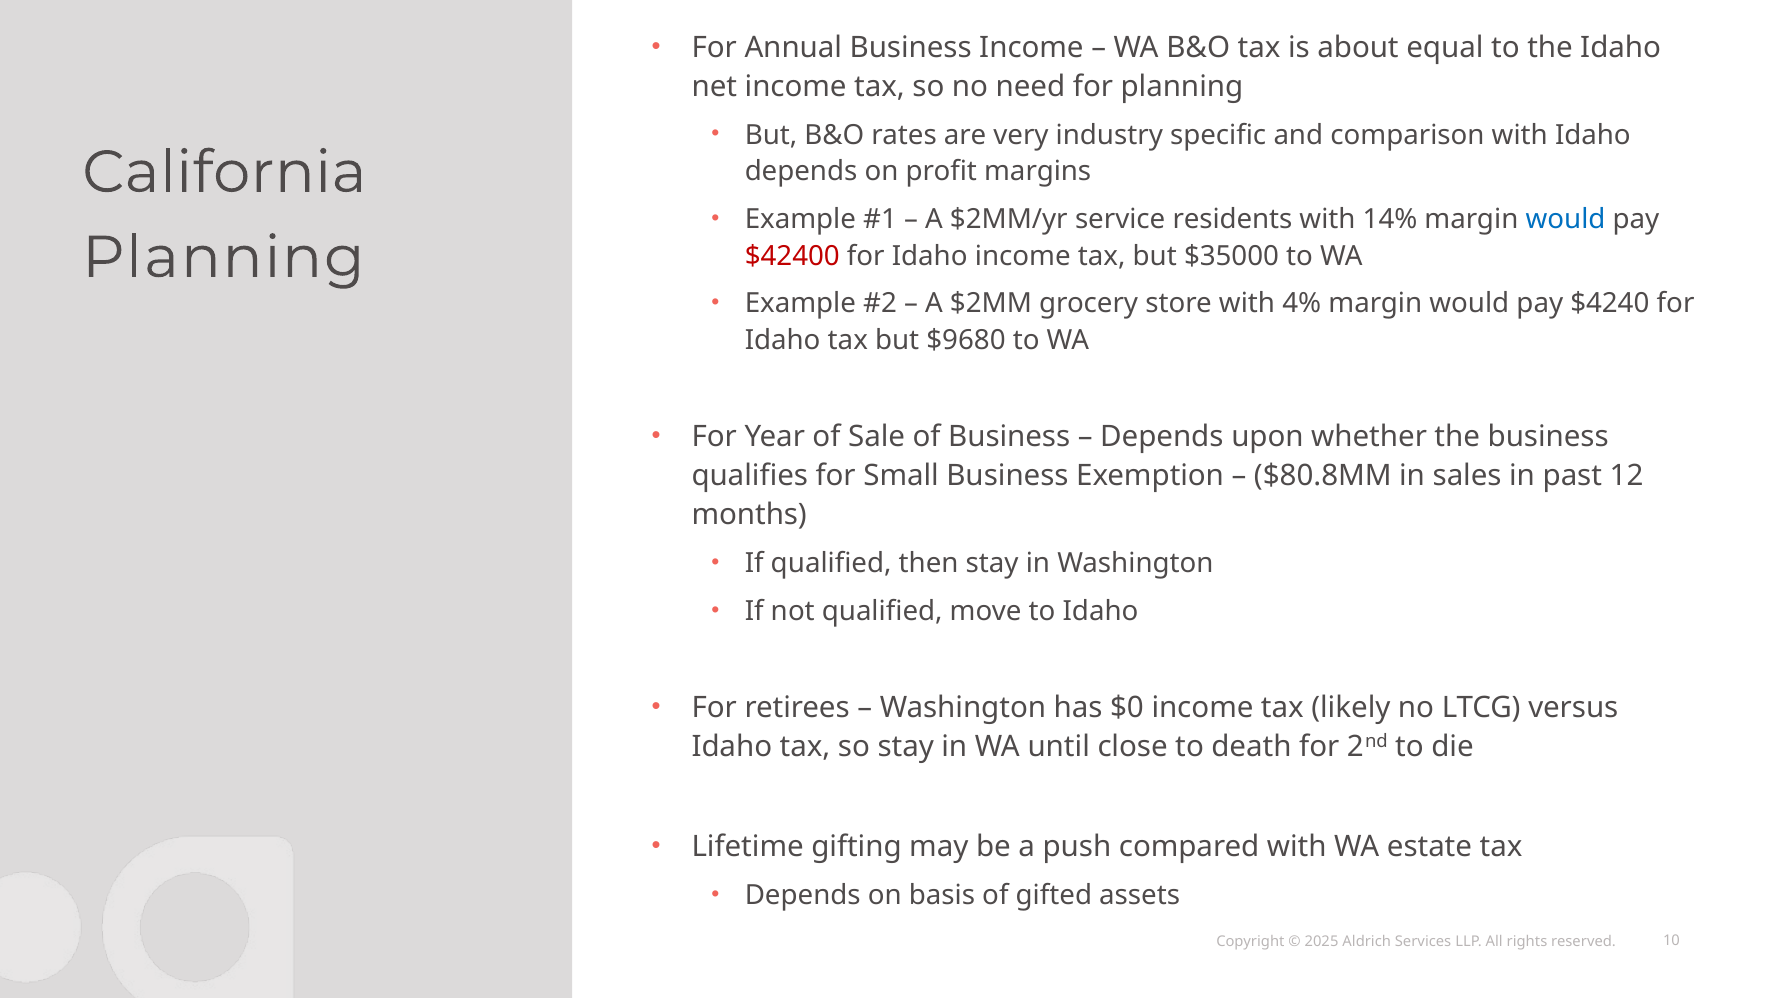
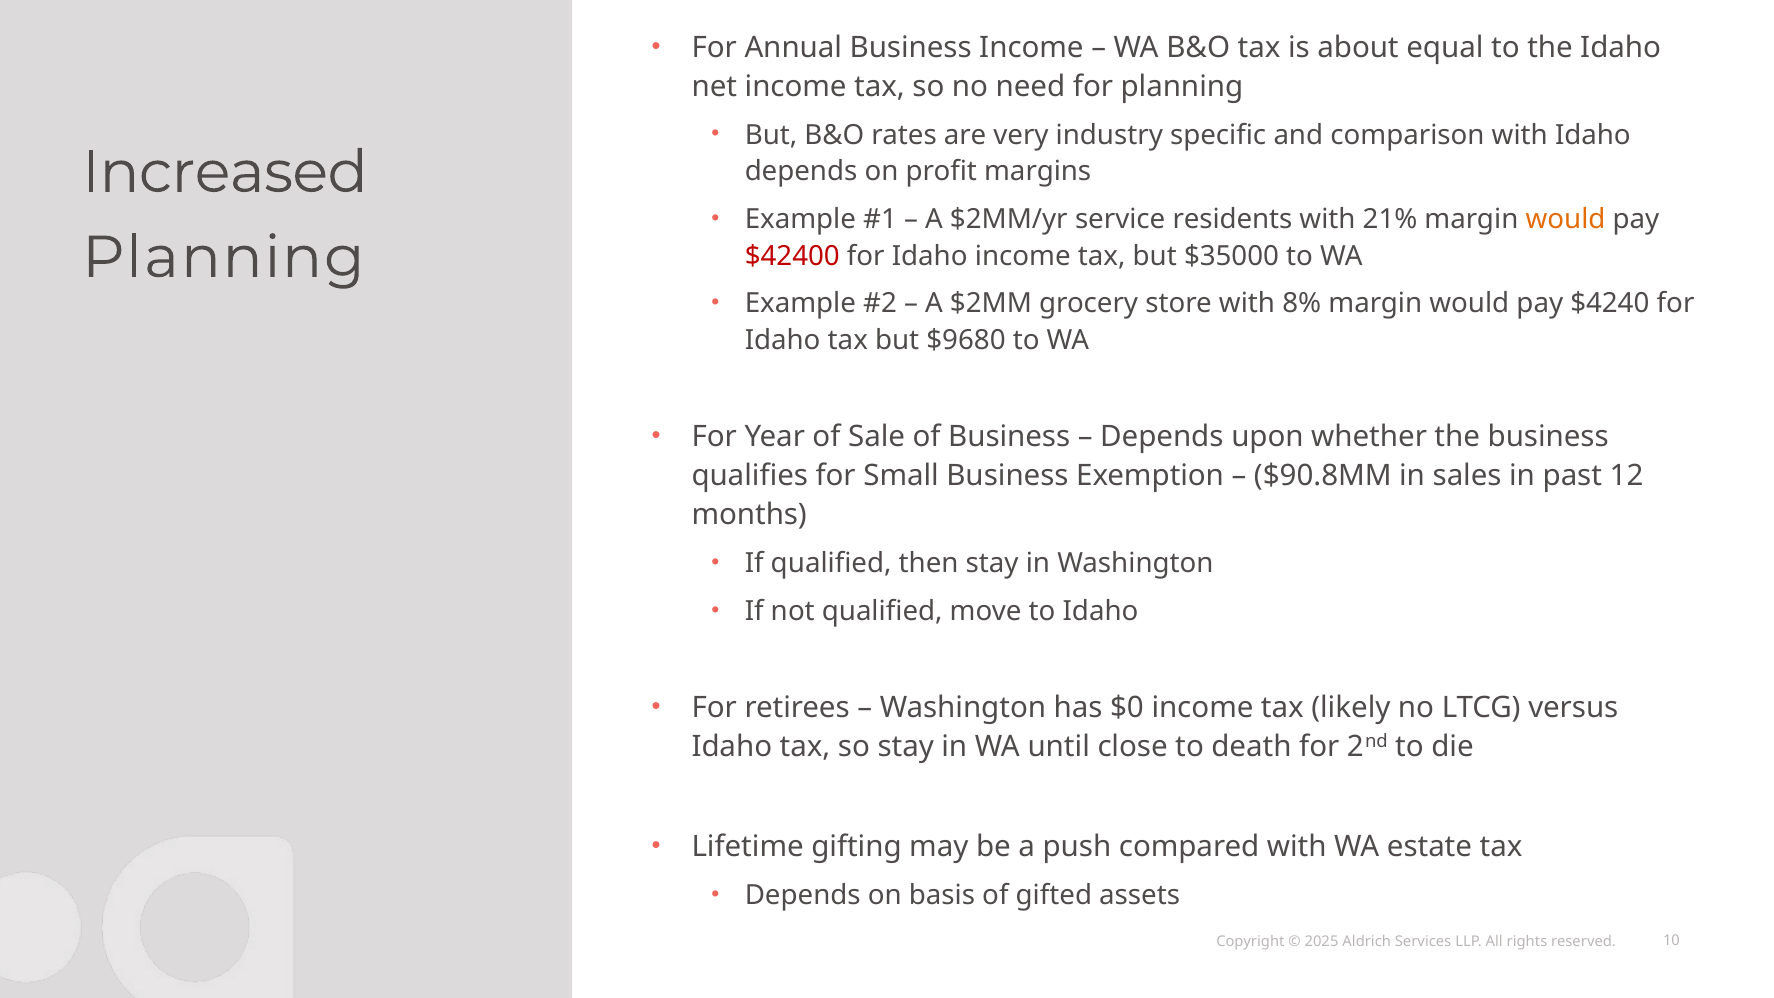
California: California -> Increased
14%: 14% -> 21%
would at (1566, 219) colour: blue -> orange
4%: 4% -> 8%
$80.8MM: $80.8MM -> $90.8MM
